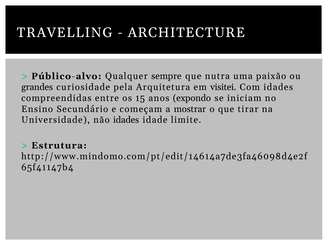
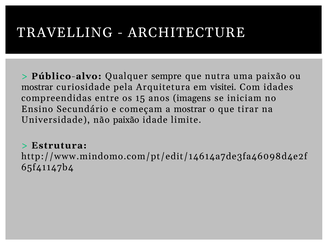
grandes at (37, 87): grandes -> mostrar
expondo: expondo -> imagens
não idades: idades -> paixão
